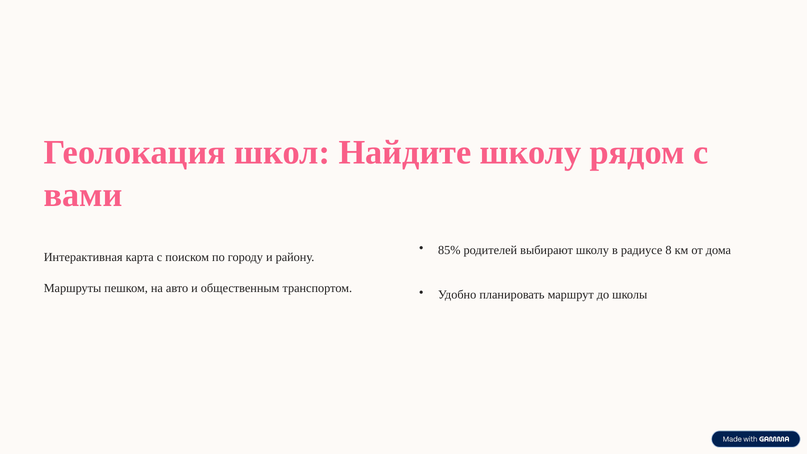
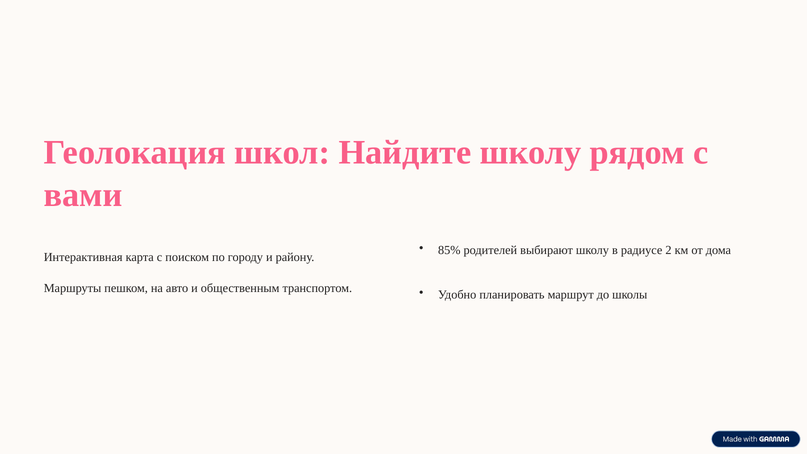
8: 8 -> 2
